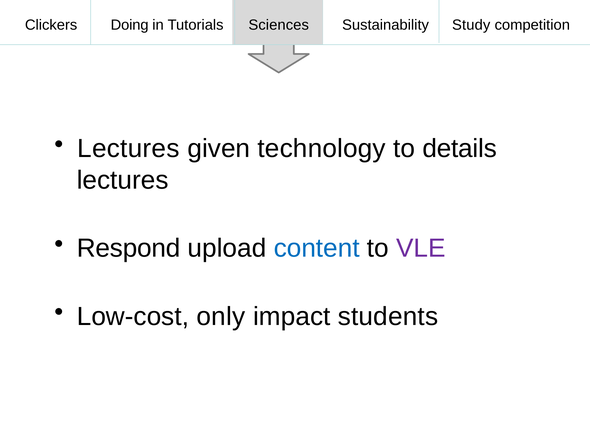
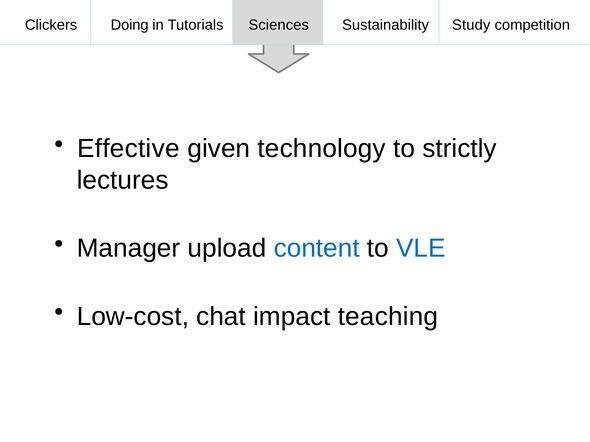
Lectures at (128, 149): Lectures -> Effective
details: details -> strictly
Respond: Respond -> Manager
VLE colour: purple -> blue
only: only -> chat
students: students -> teaching
